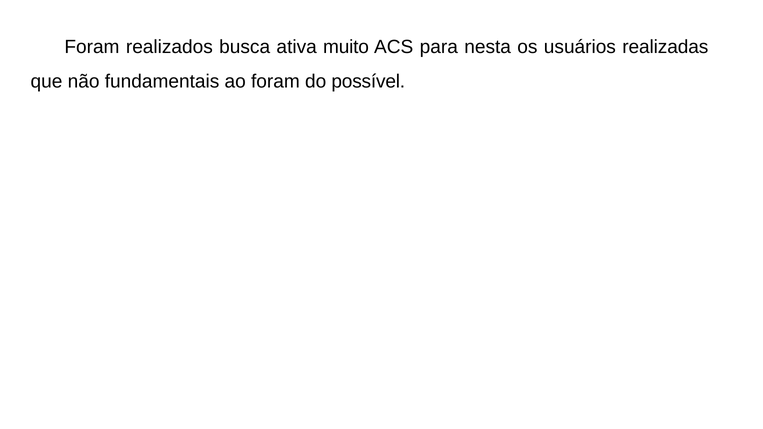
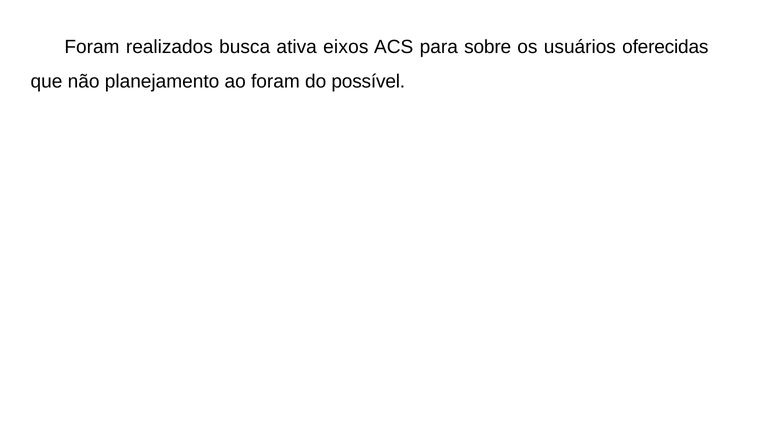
muito: muito -> eixos
nesta: nesta -> sobre
realizadas: realizadas -> oferecidas
fundamentais: fundamentais -> planejamento
